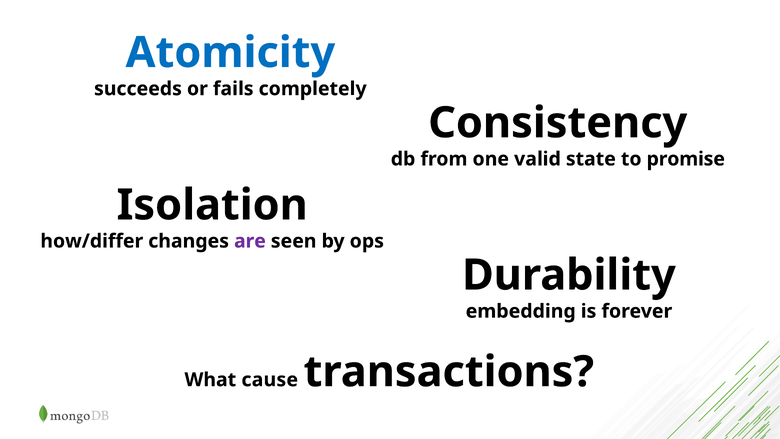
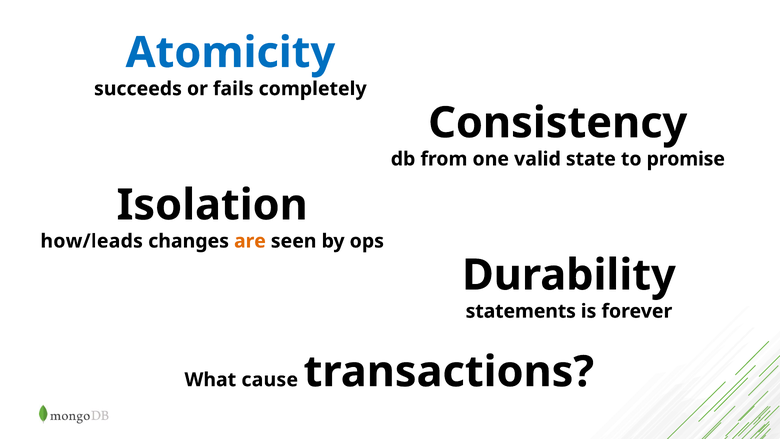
how/differ: how/differ -> how/leads
are colour: purple -> orange
embedding: embedding -> statements
